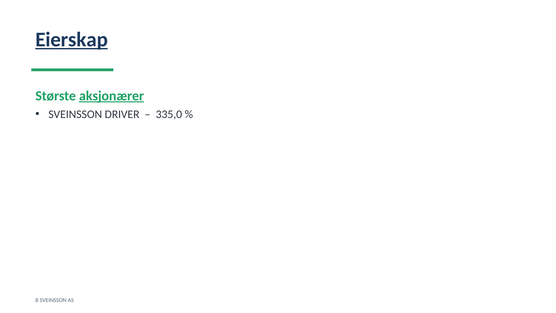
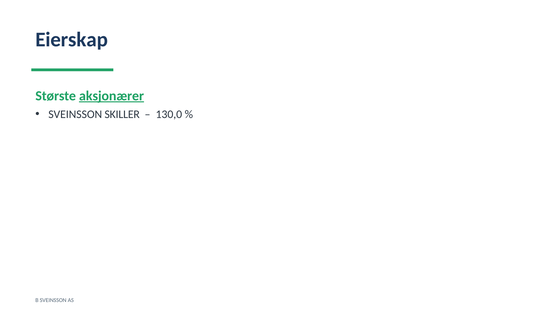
Eierskap underline: present -> none
DRIVER: DRIVER -> SKILLER
335,0: 335,0 -> 130,0
